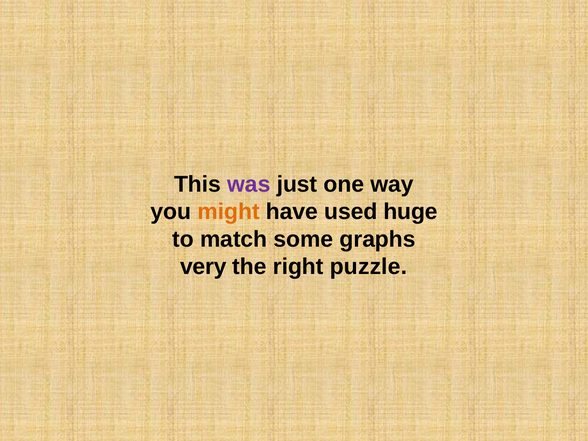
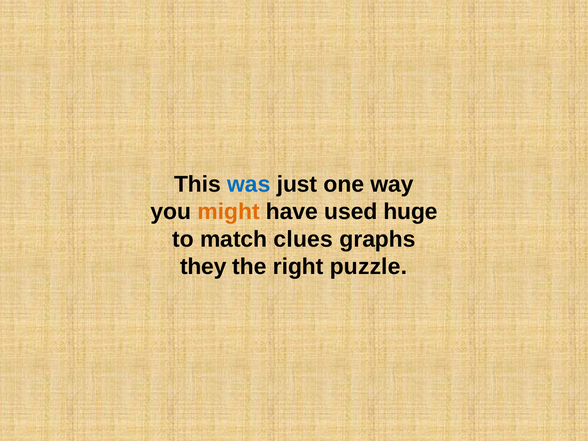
was colour: purple -> blue
some: some -> clues
very: very -> they
